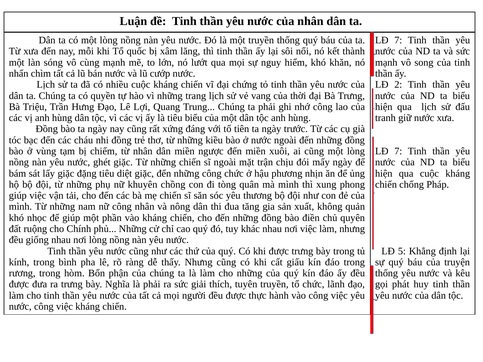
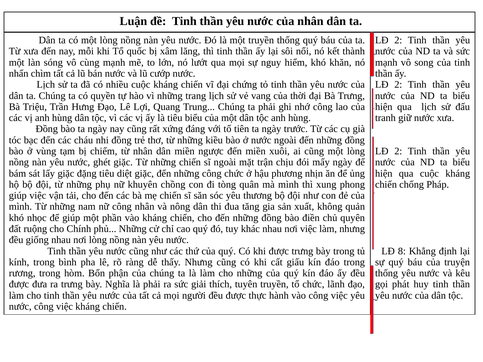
7 at (398, 40): 7 -> 2
7 at (398, 151): 7 -> 2
5: 5 -> 8
